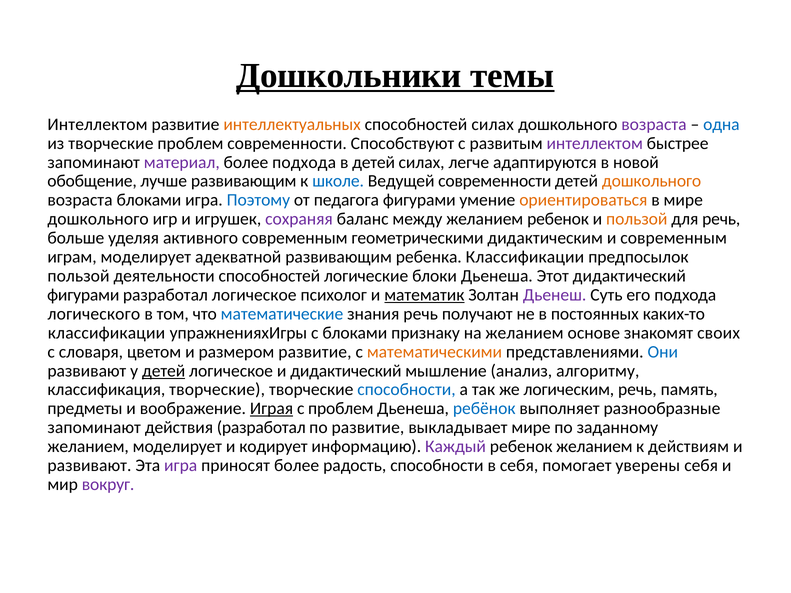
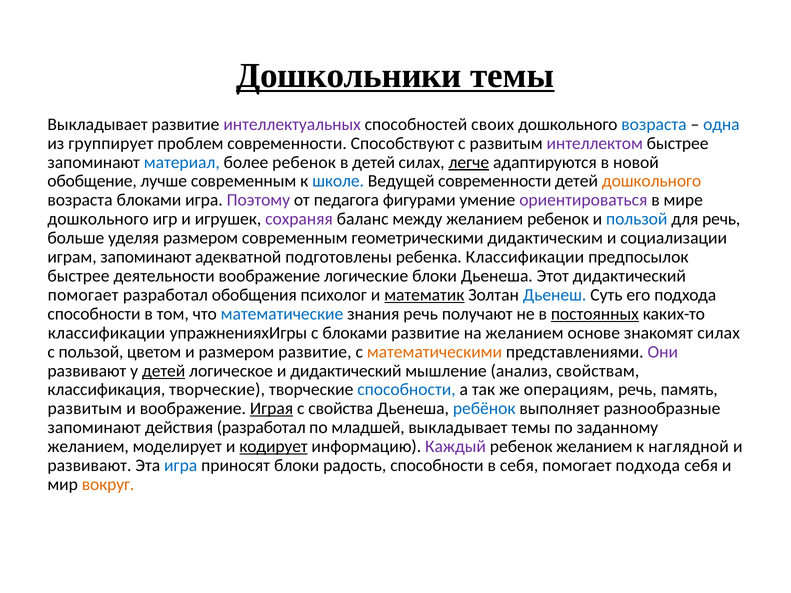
Интеллектом at (98, 124): Интеллектом -> Выкладывает
интеллектуальных colour: orange -> purple
способностей силах: силах -> своих
возраста at (654, 124) colour: purple -> blue
из творческие: творческие -> группирует
материал colour: purple -> blue
более подхода: подхода -> ребенок
легче underline: none -> present
лучше развивающим: развивающим -> современным
Поэтому colour: blue -> purple
ориентироваться colour: orange -> purple
пользой at (637, 219) colour: orange -> blue
уделяя активного: активного -> размером
и современным: современным -> социализации
играм моделирует: моделирует -> запоминают
адекватной развивающим: развивающим -> подготовлены
пользой at (79, 276): пользой -> быстрее
деятельности способностей: способностей -> воображение
фигурами at (83, 295): фигурами -> помогает
разработал логическое: логическое -> обобщения
Дьенеш colour: purple -> blue
логического at (94, 314): логического -> способности
постоянных underline: none -> present
блоками признаку: признаку -> развитие
знакомят своих: своих -> силах
с словаря: словаря -> пользой
Они colour: blue -> purple
алгоритму: алгоритму -> свойствам
логическим: логическим -> операциям
предметы at (85, 409): предметы -> развитым
с проблем: проблем -> свойства
по развитие: развитие -> младшей
выкладывает мире: мире -> темы
кодирует underline: none -> present
действиям: действиям -> наглядной
игра at (181, 466) colour: purple -> blue
приносят более: более -> блоки
помогает уверены: уверены -> подхода
вокруг colour: purple -> orange
